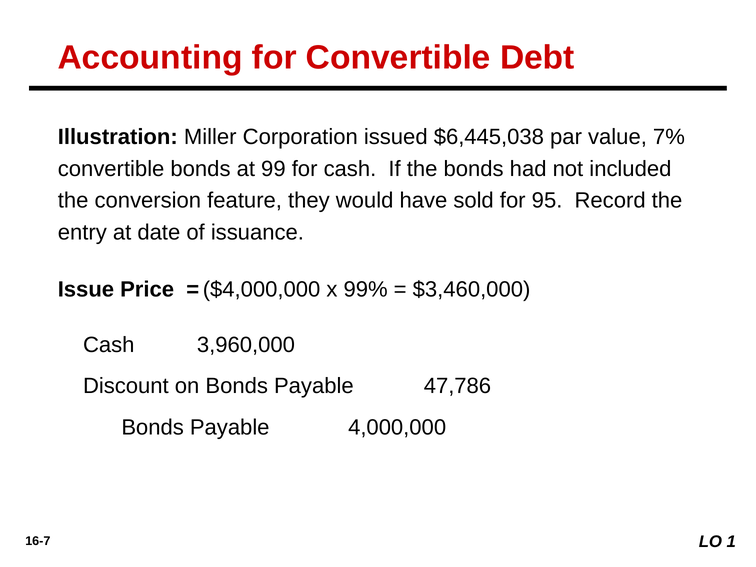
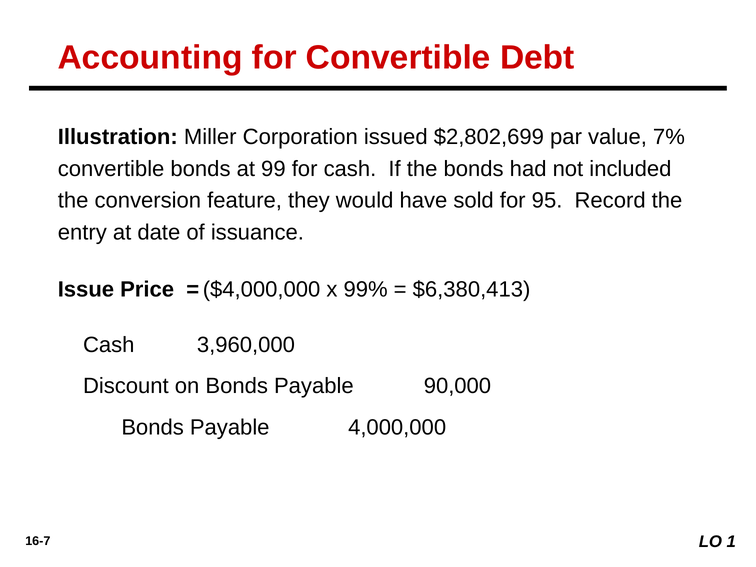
$6,445,038: $6,445,038 -> $2,802,699
$3,460,000: $3,460,000 -> $6,380,413
47,786: 47,786 -> 90,000
